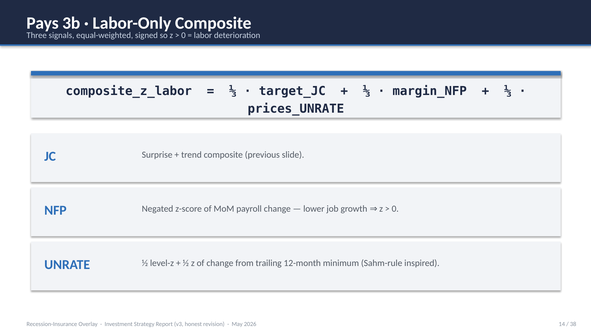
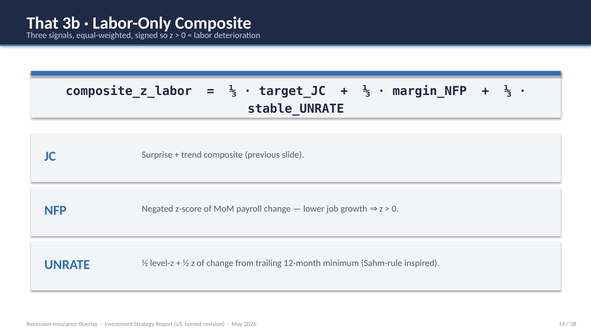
Pays: Pays -> That
prices_UNRATE: prices_UNRATE -> stable_UNRATE
